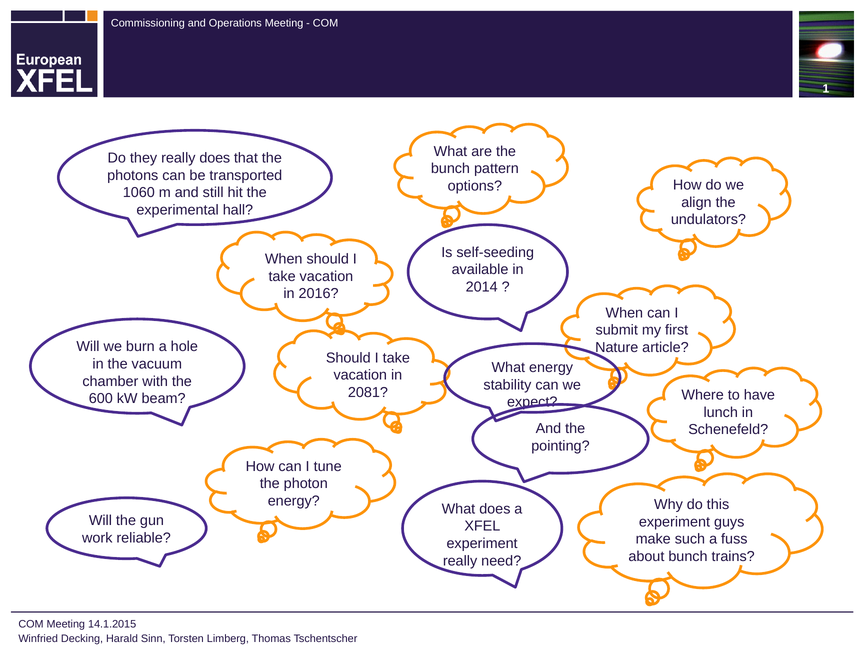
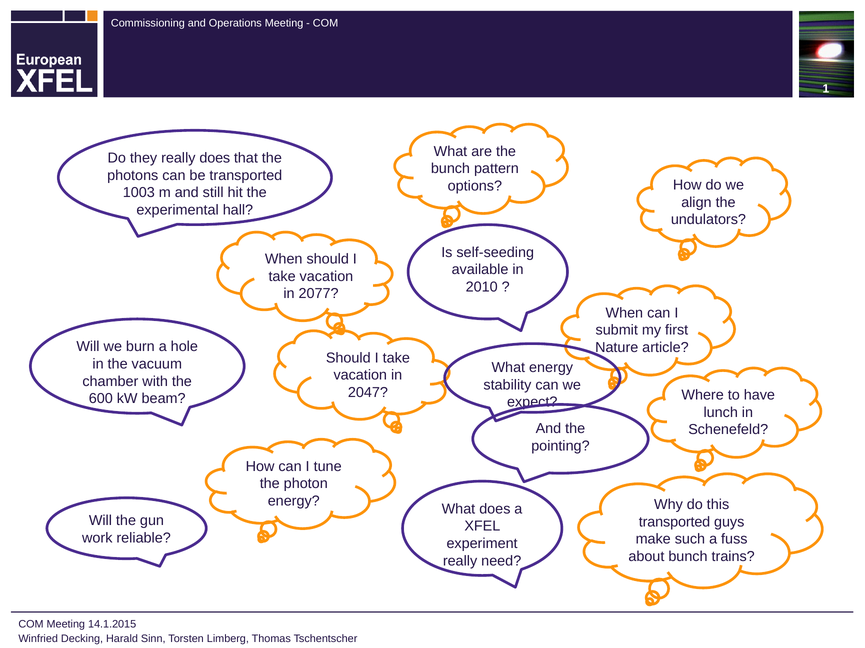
1060: 1060 -> 1003
2014: 2014 -> 2010
2016: 2016 -> 2077
2081: 2081 -> 2047
experiment at (674, 522): experiment -> transported
